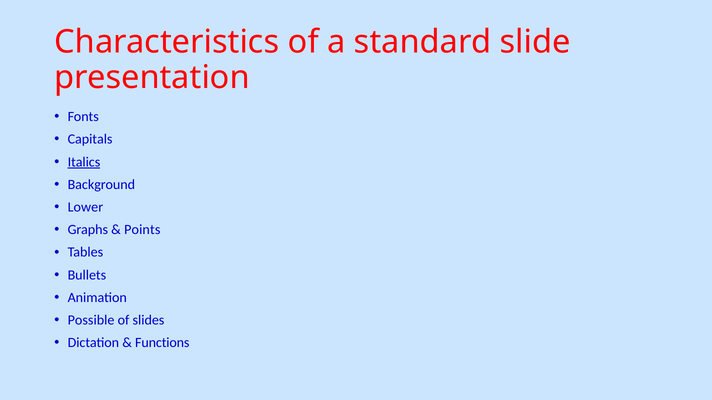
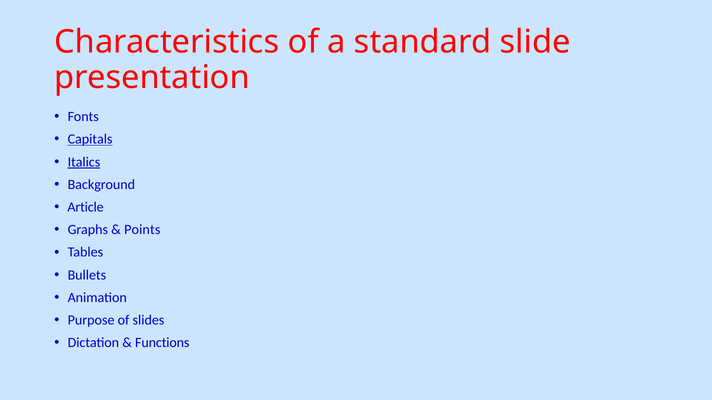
Capitals underline: none -> present
Lower: Lower -> Article
Possible: Possible -> Purpose
